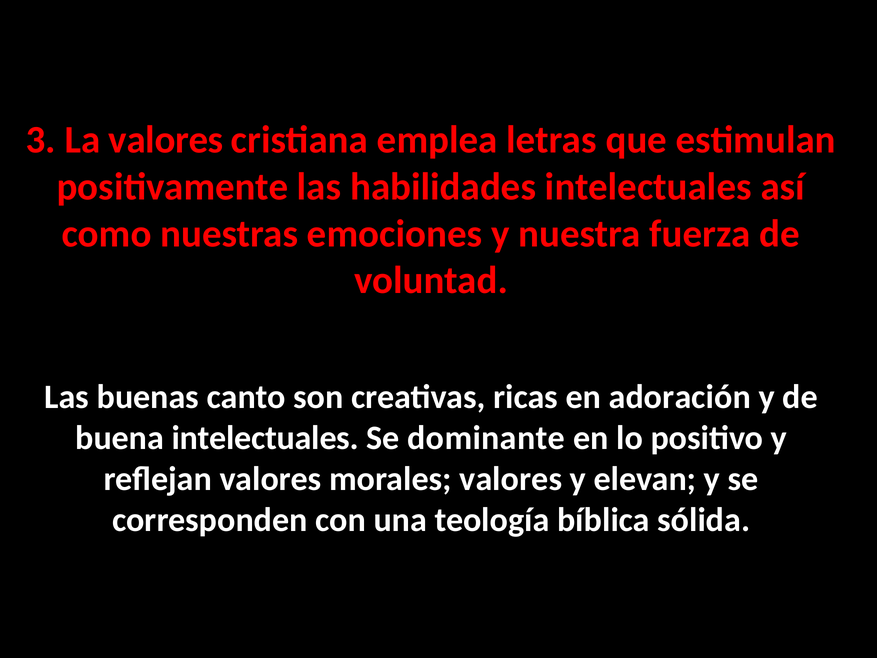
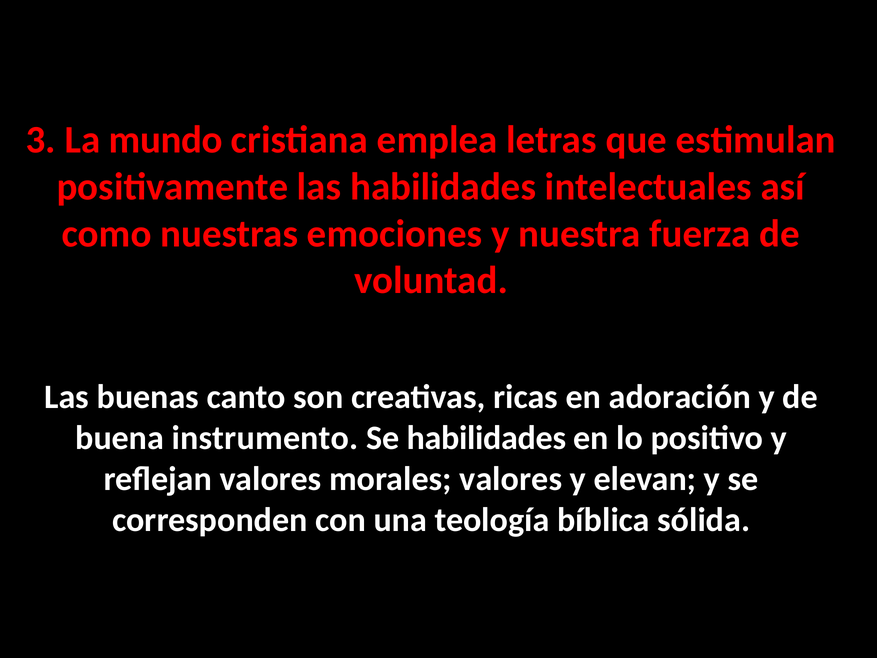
La valores: valores -> mundo
buena intelectuales: intelectuales -> instrumento
Se dominante: dominante -> habilidades
